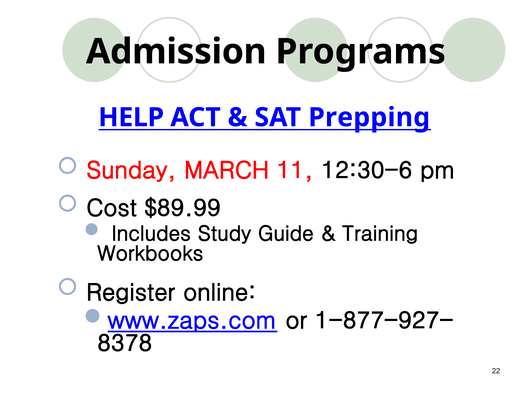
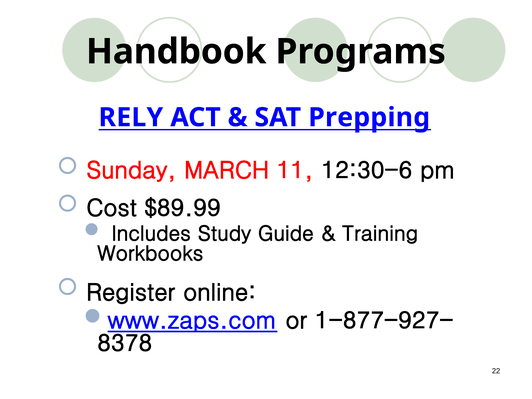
Admission: Admission -> Handbook
HELP: HELP -> RELY
